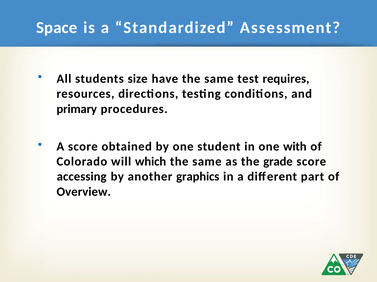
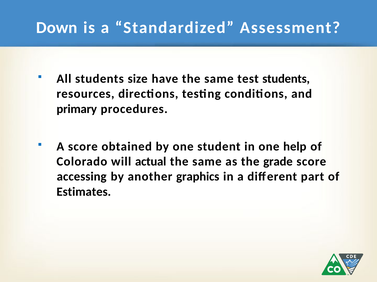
Space: Space -> Down
test requires: requires -> students
with: with -> help
which: which -> actual
Overview: Overview -> Estimates
